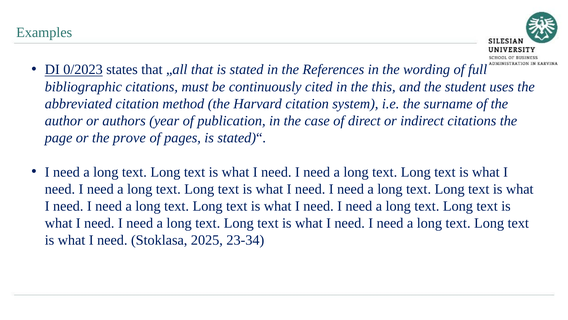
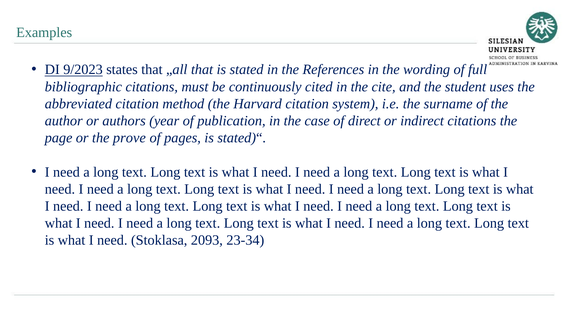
0/2023: 0/2023 -> 9/2023
this: this -> cite
2025: 2025 -> 2093
